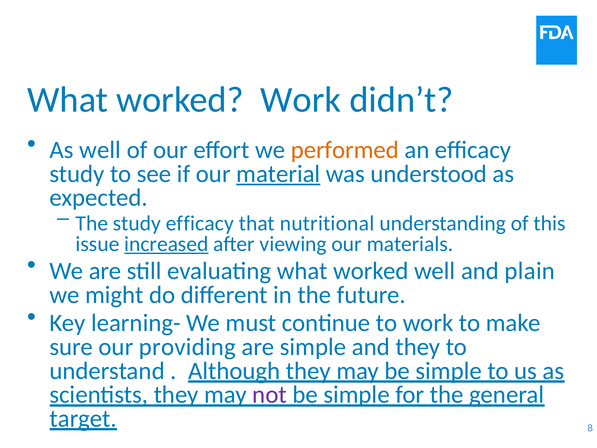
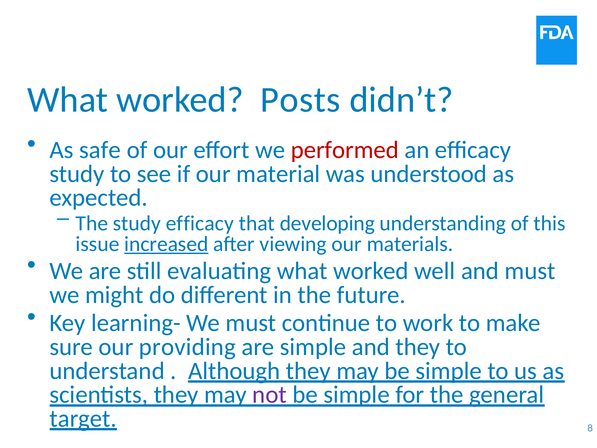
worked Work: Work -> Posts
As well: well -> safe
performed colour: orange -> red
material underline: present -> none
nutritional: nutritional -> developing
and plain: plain -> must
